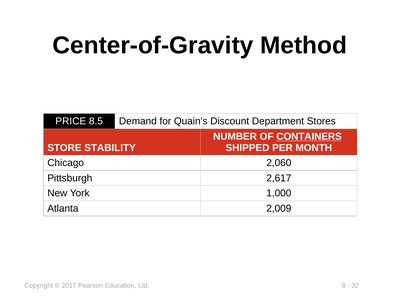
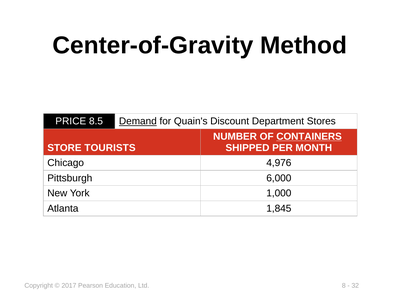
Demand underline: none -> present
STABILITY: STABILITY -> TOURISTS
2,060: 2,060 -> 4,976
2,617: 2,617 -> 6,000
2,009: 2,009 -> 1,845
